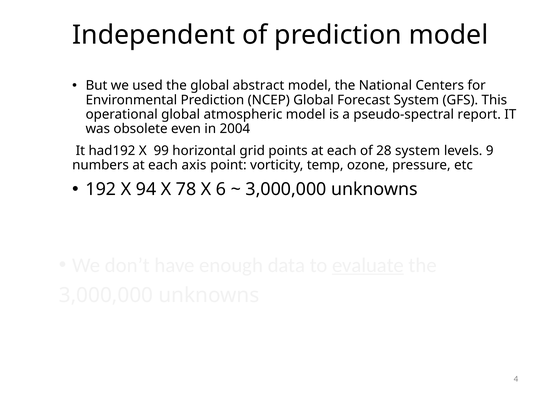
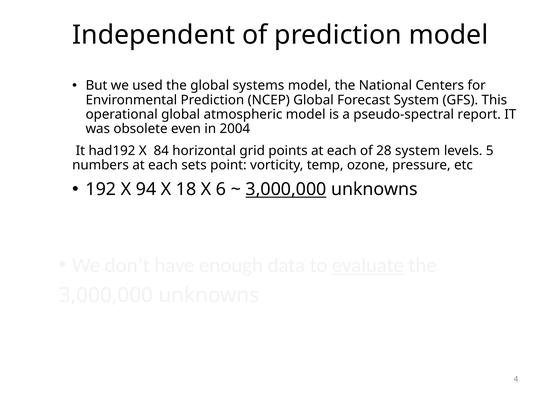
abstract: abstract -> systems
99: 99 -> 84
9: 9 -> 5
axis: axis -> sets
78: 78 -> 18
3,000,000 at (286, 190) underline: none -> present
